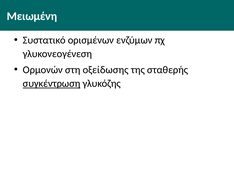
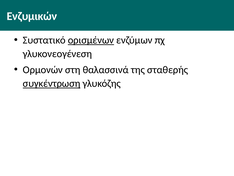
Μειωμένη: Μειωμένη -> Ενζυμικών
ορισμένων underline: none -> present
οξείδωσης: οξείδωσης -> θαλασσινά
